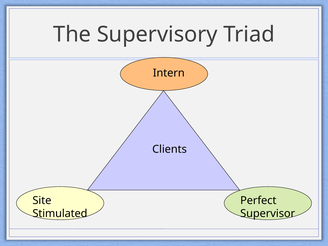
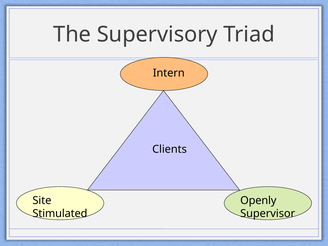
Perfect: Perfect -> Openly
